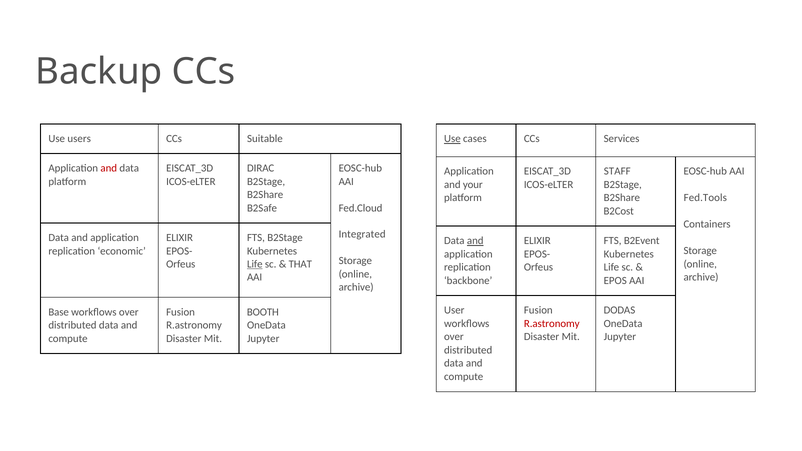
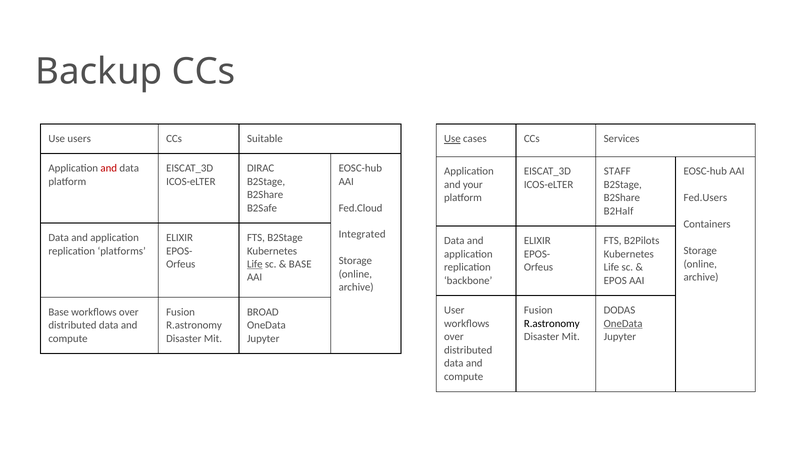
Fed.Tools: Fed.Tools -> Fed.Users
B2Cost: B2Cost -> B2Half
and at (475, 241) underline: present -> none
B2Event: B2Event -> B2Pilots
economic: economic -> platforms
THAT at (300, 264): THAT -> BASE
BOOTH: BOOTH -> BROAD
R.astronomy at (552, 324) colour: red -> black
OneData at (623, 324) underline: none -> present
